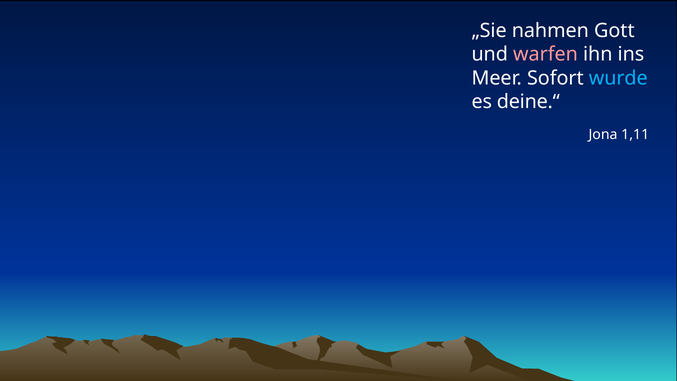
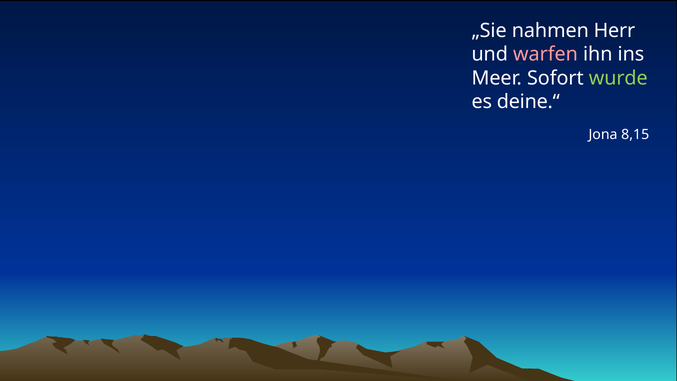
Gott: Gott -> Herr
wurde colour: light blue -> light green
1,11: 1,11 -> 8,15
